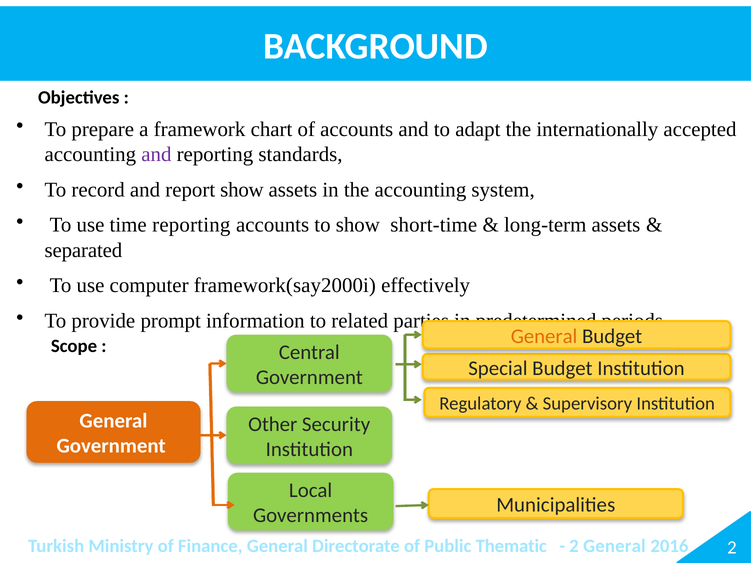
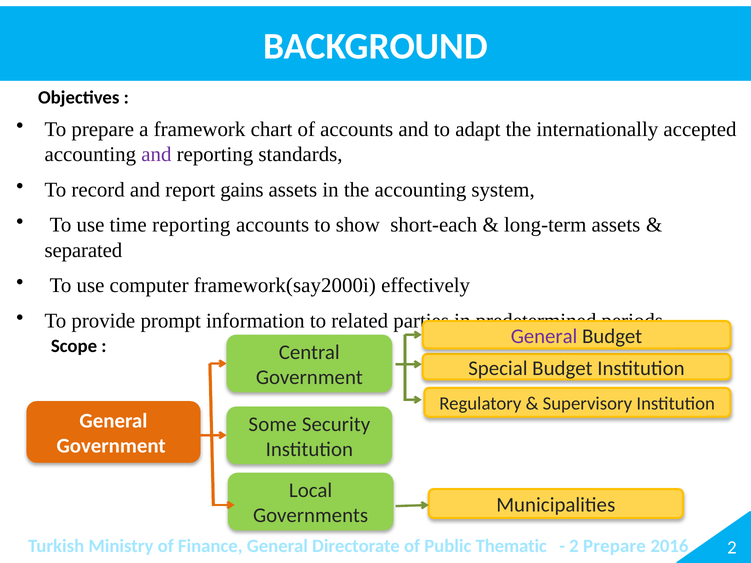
report show: show -> gains
short-time: short-time -> short-each
General at (544, 336) colour: orange -> purple
Other: Other -> Some
General at (614, 546): General -> Prepare
